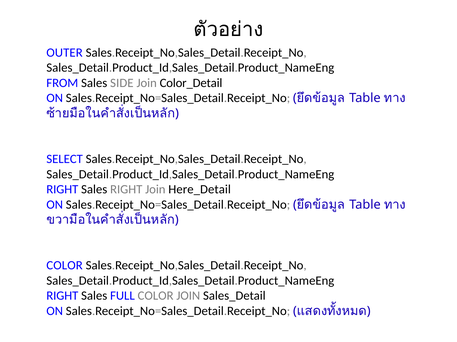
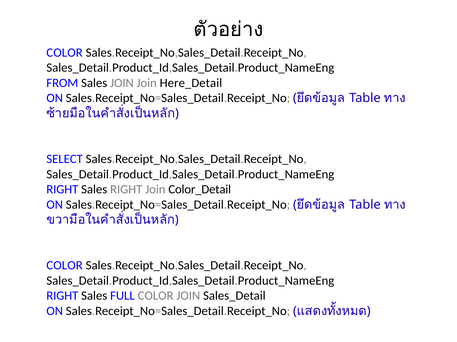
OUTER at (65, 53): OUTER -> COLOR
Sales SIDE: SIDE -> JOIN
Color_Detail: Color_Detail -> Here_Detail
Here_Detail: Here_Detail -> Color_Detail
